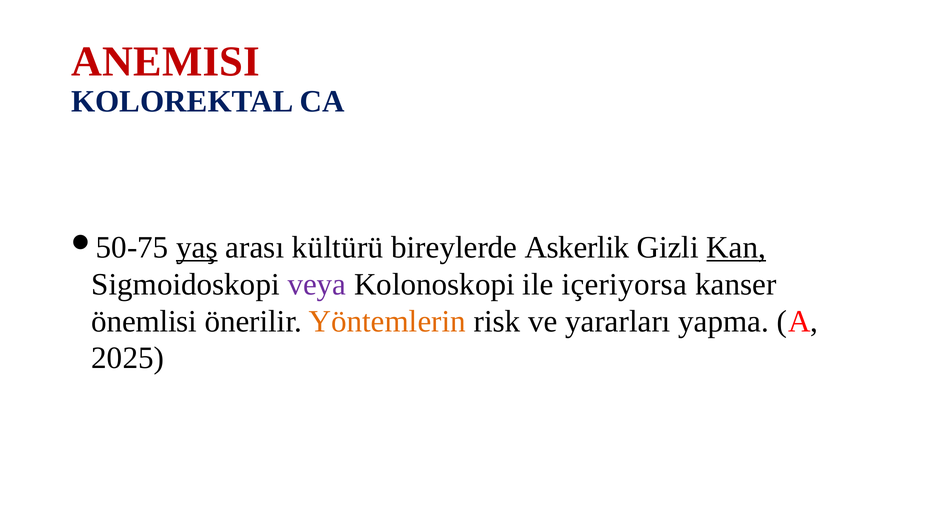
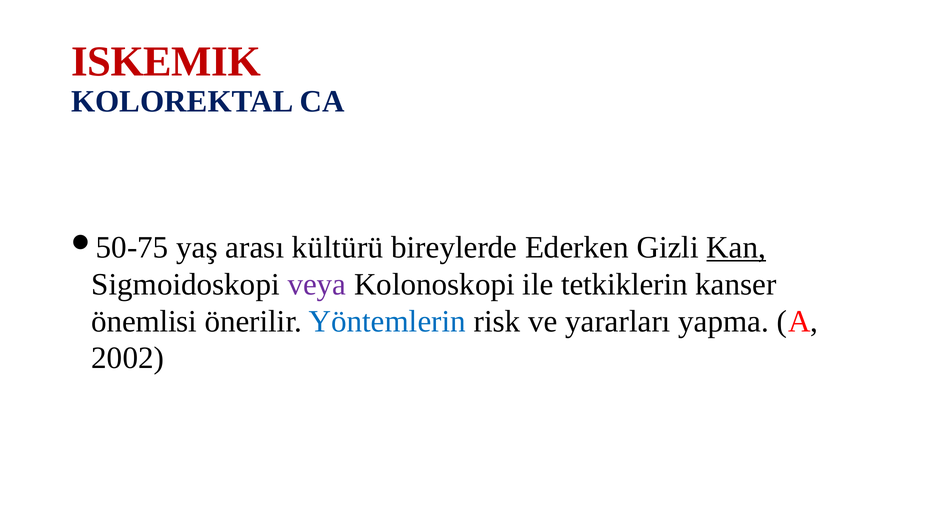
ANEMISI: ANEMISI -> ISKEMIK
yaş underline: present -> none
Askerlik: Askerlik -> Ederken
içeriyorsa: içeriyorsa -> tetkiklerin
Yöntemlerin colour: orange -> blue
2025: 2025 -> 2002
